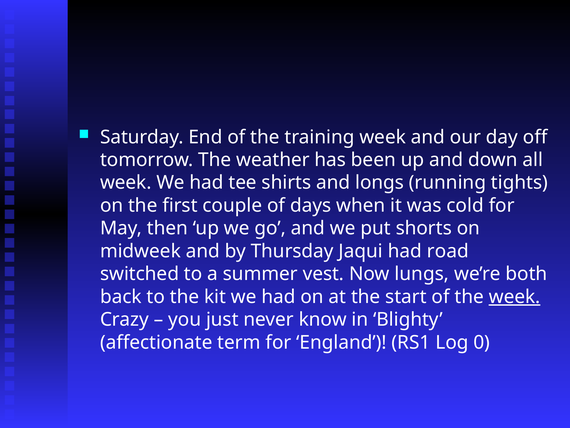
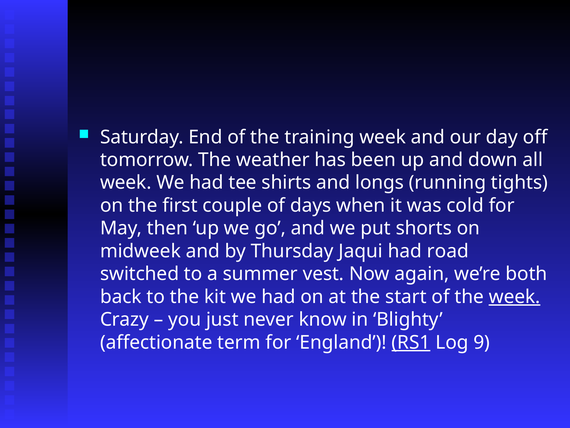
lungs: lungs -> again
RS1 underline: none -> present
0: 0 -> 9
